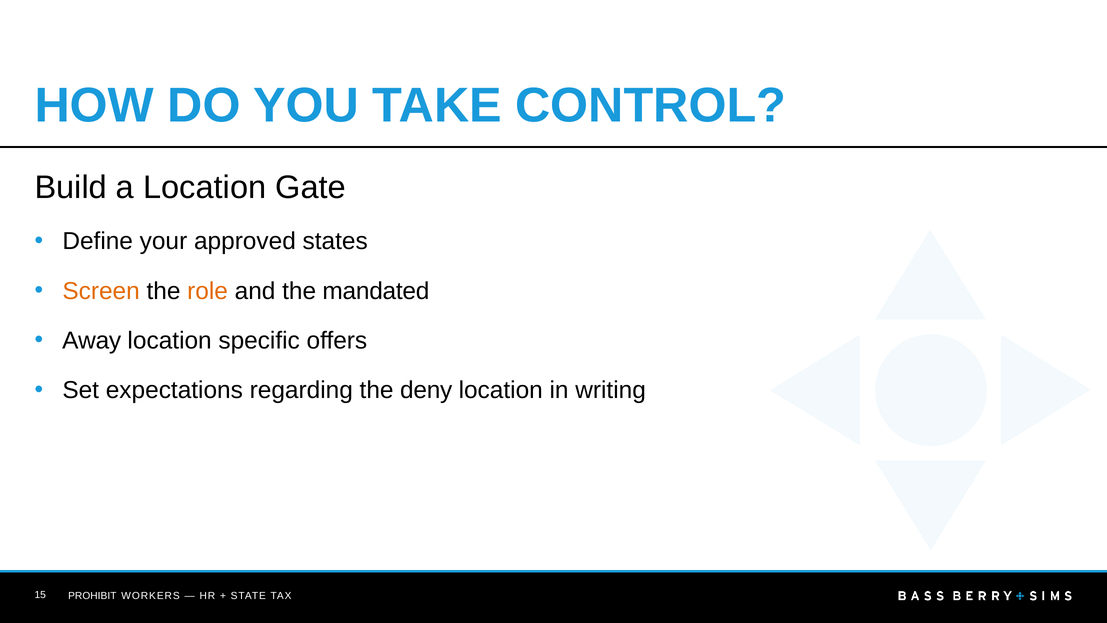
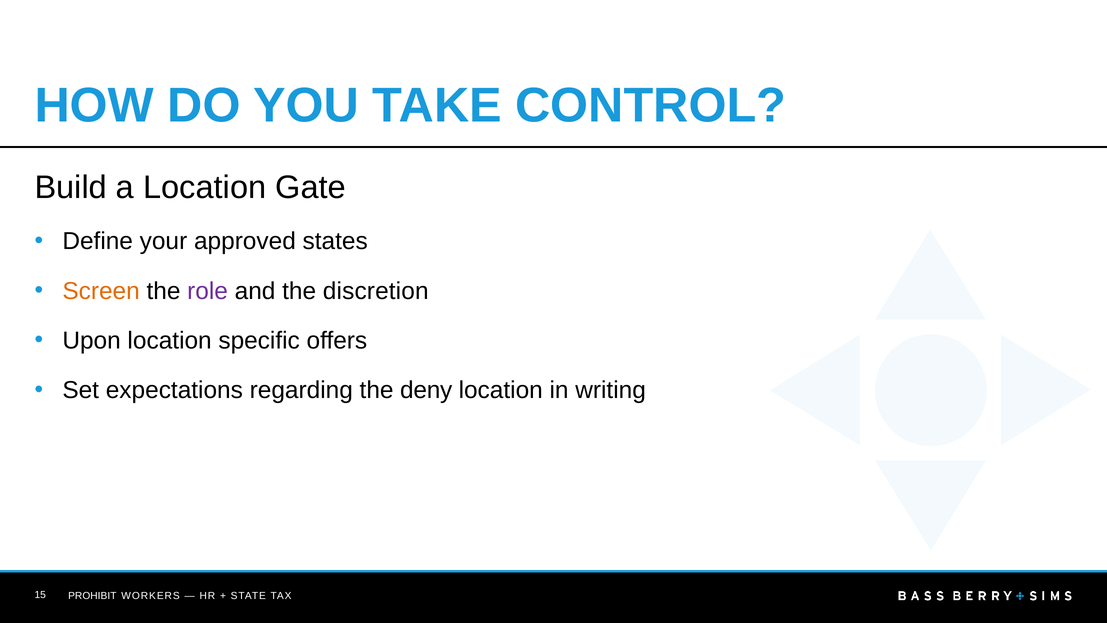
role colour: orange -> purple
mandated: mandated -> discretion
Away: Away -> Upon
